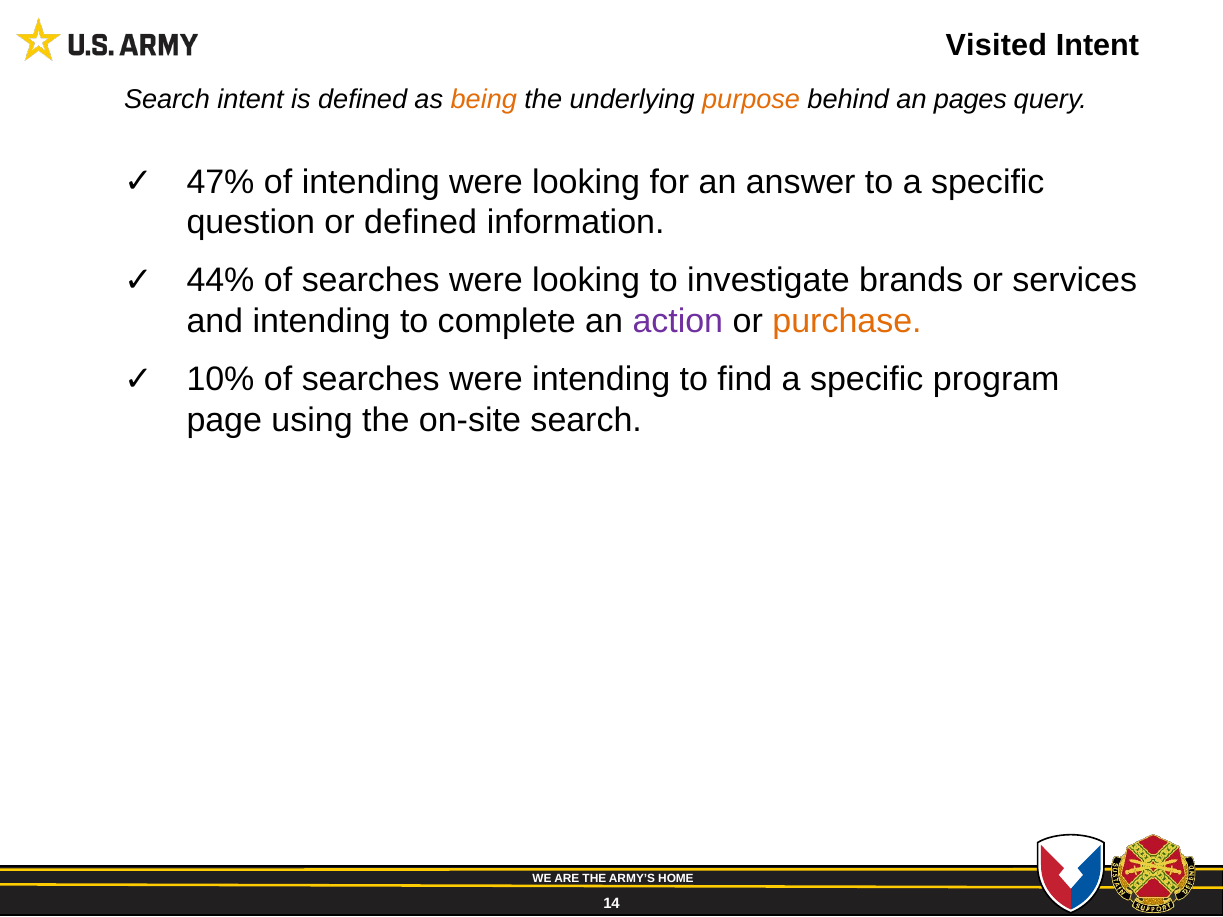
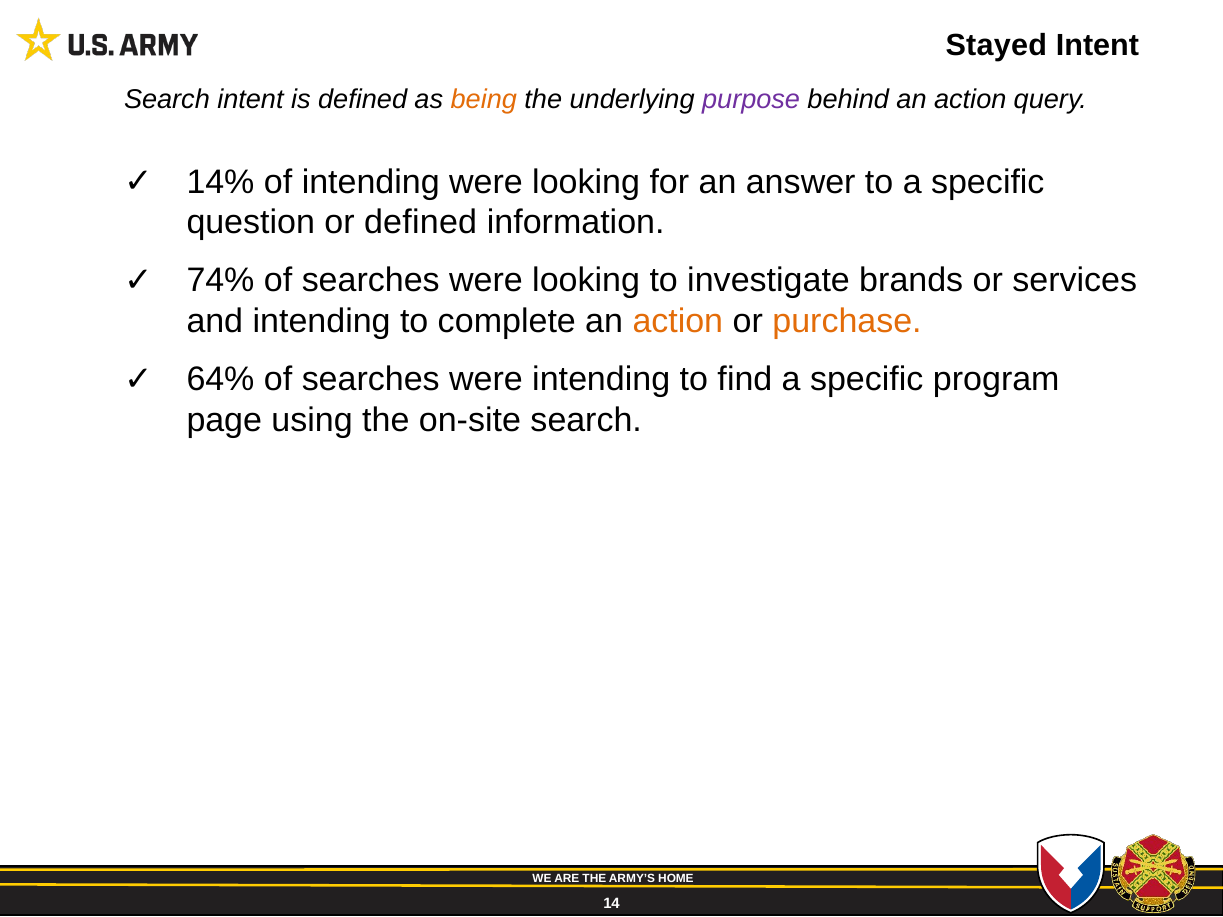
Visited: Visited -> Stayed
purpose colour: orange -> purple
behind an pages: pages -> action
47%: 47% -> 14%
44%: 44% -> 74%
action at (678, 321) colour: purple -> orange
10%: 10% -> 64%
